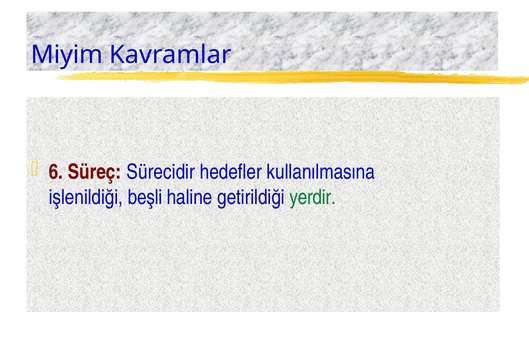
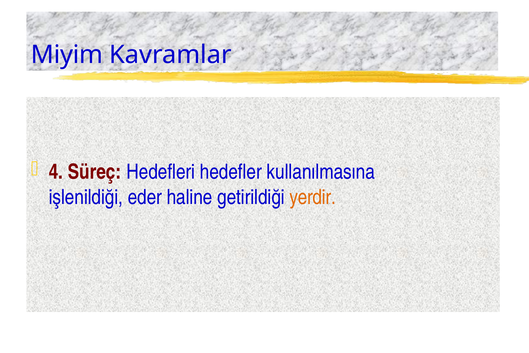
6: 6 -> 4
Sürecidir: Sürecidir -> Hedefleri
beşli: beşli -> eder
yerdir colour: green -> orange
